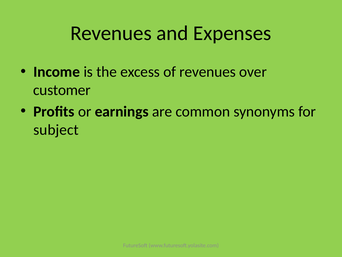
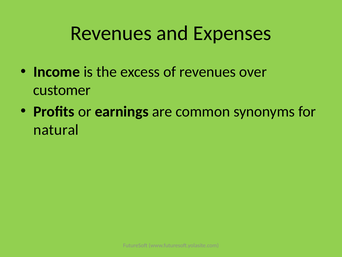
subject: subject -> natural
